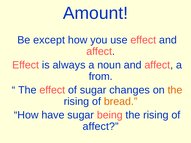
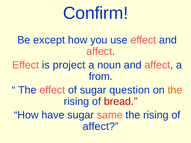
Amount: Amount -> Confirm
always: always -> project
changes: changes -> question
bread colour: orange -> red
being: being -> same
